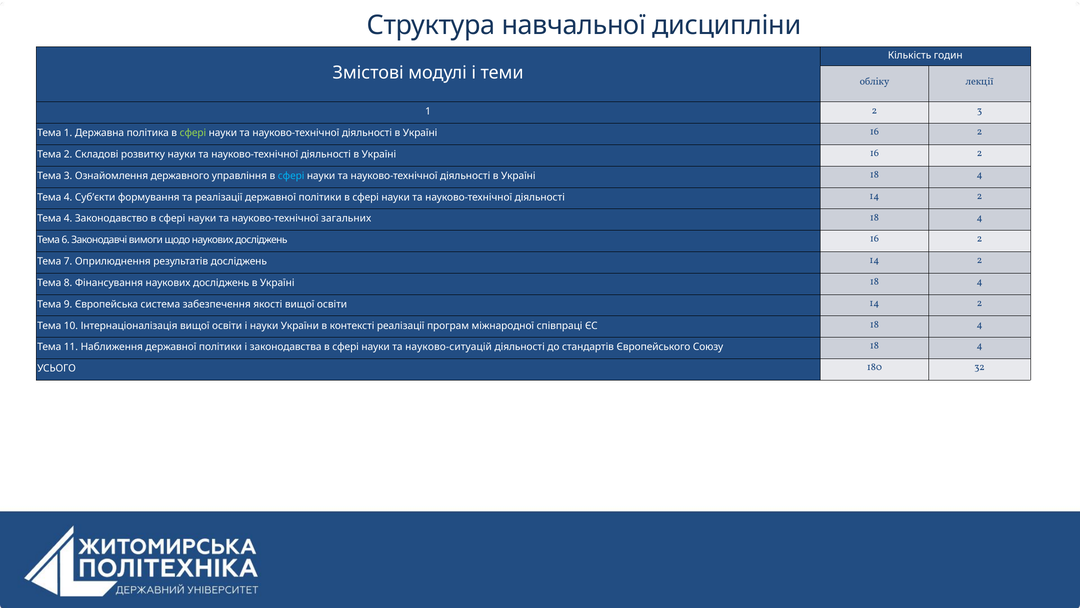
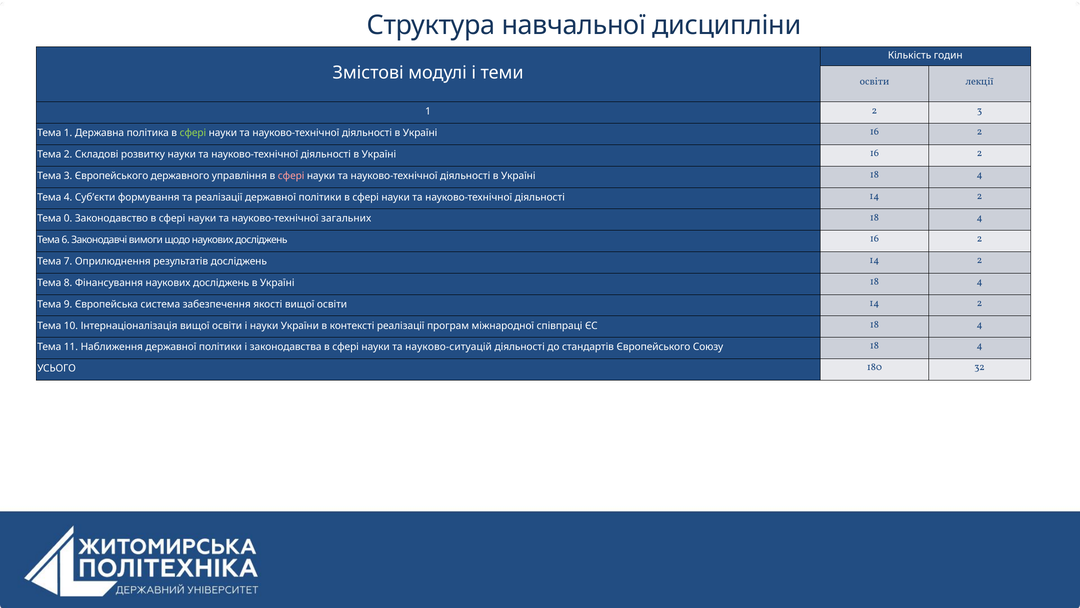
обліку at (875, 81): обліку -> освіти
3 Ознайомлення: Ознайомлення -> Європейського
сфері at (291, 176) colour: light blue -> pink
4 at (68, 218): 4 -> 0
